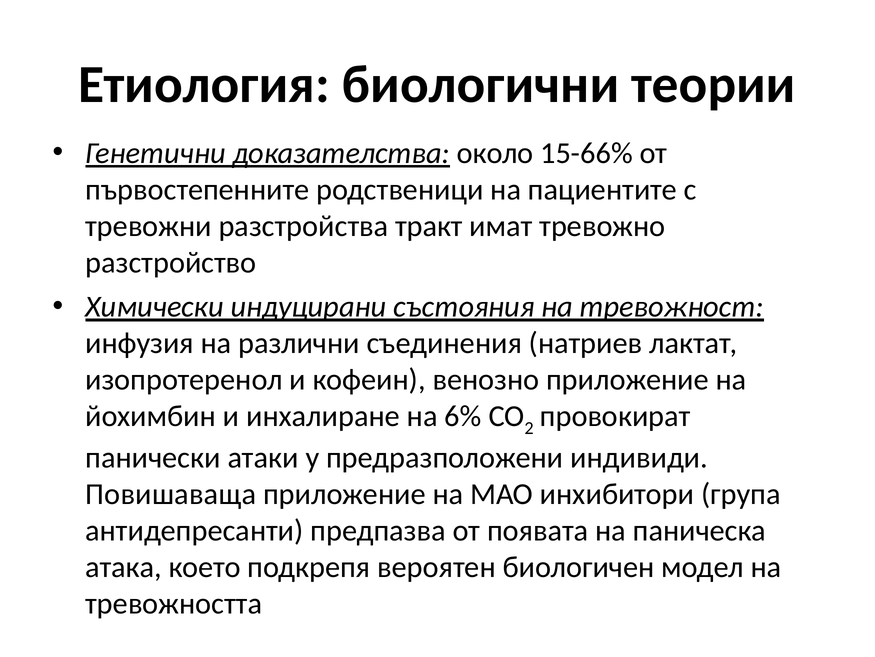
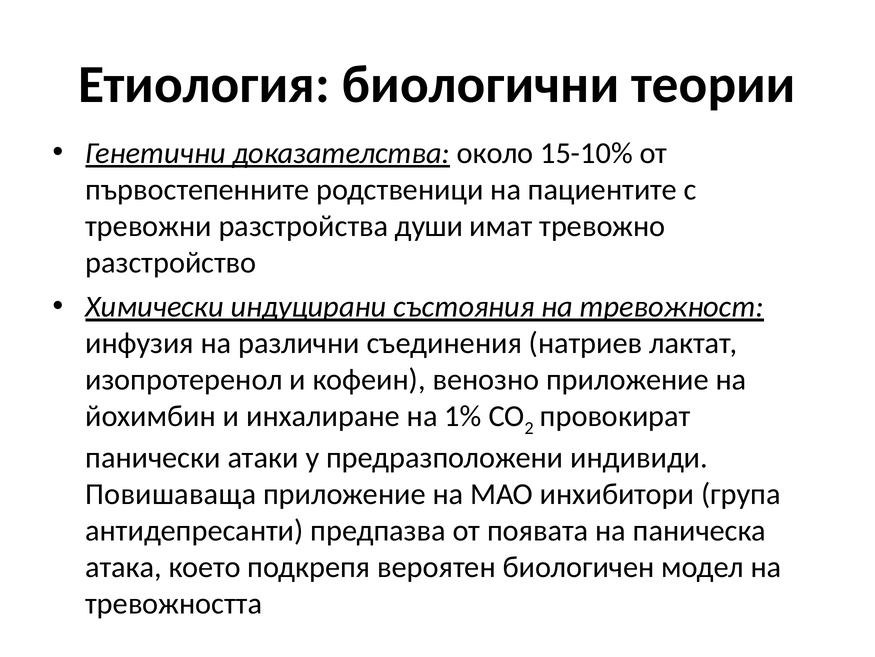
15-66%: 15-66% -> 15-10%
тракт: тракт -> души
6%: 6% -> 1%
